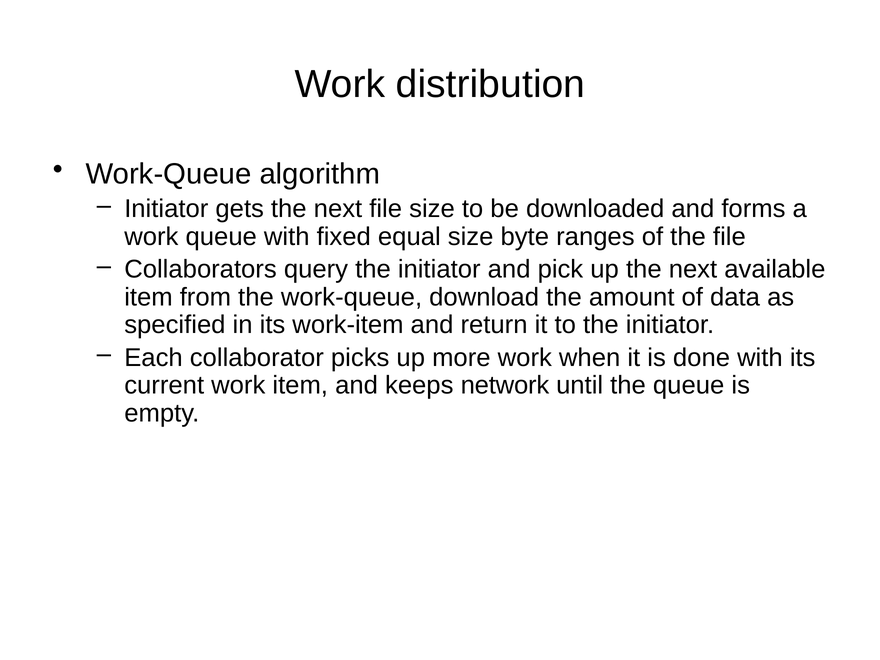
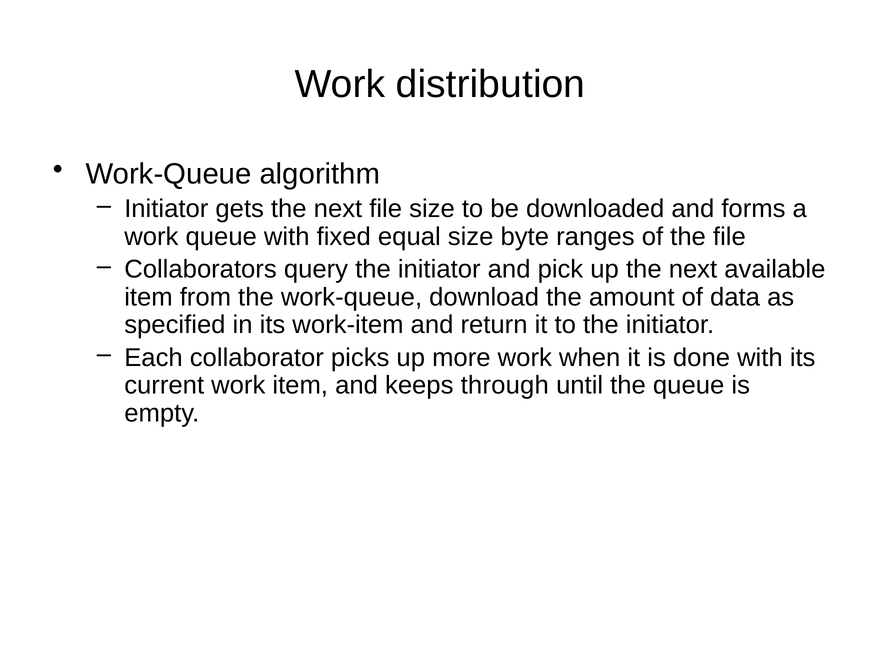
network: network -> through
